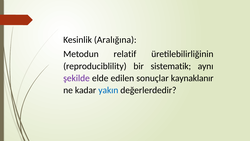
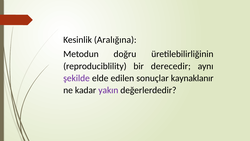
relatif: relatif -> doğru
sistematik: sistematik -> derecedir
yakın colour: blue -> purple
